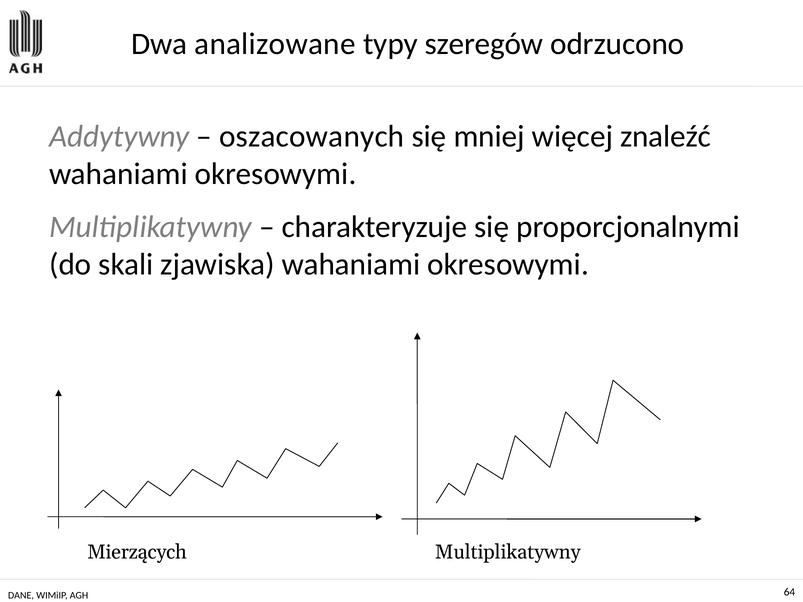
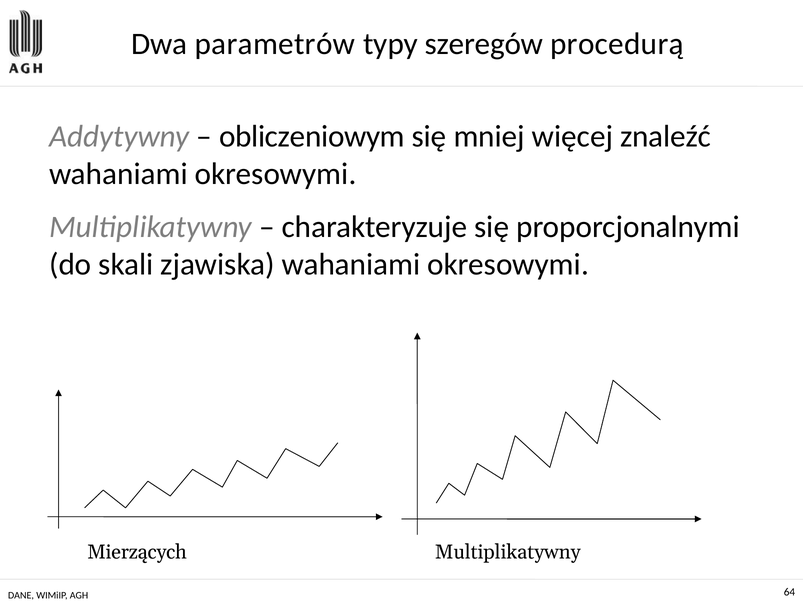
analizowane: analizowane -> parametrów
odrzucono: odrzucono -> procedurą
oszacowanych: oszacowanych -> obliczeniowym
